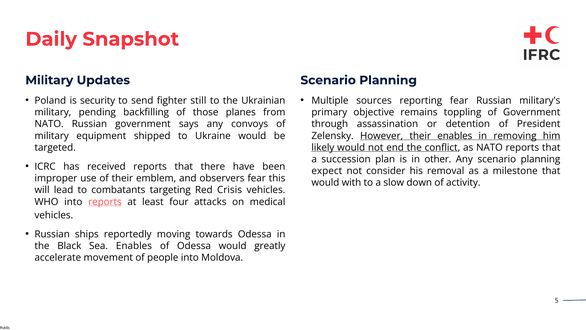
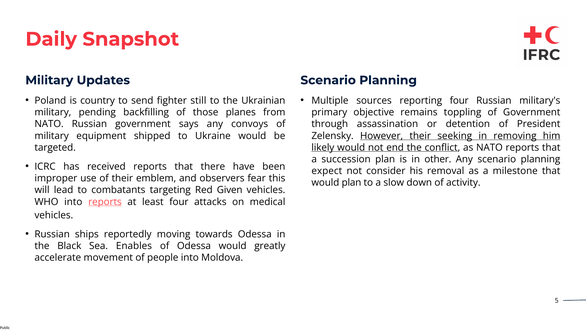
security: security -> country
reporting fear: fear -> four
their enables: enables -> seeking
would with: with -> plan
Crisis: Crisis -> Given
